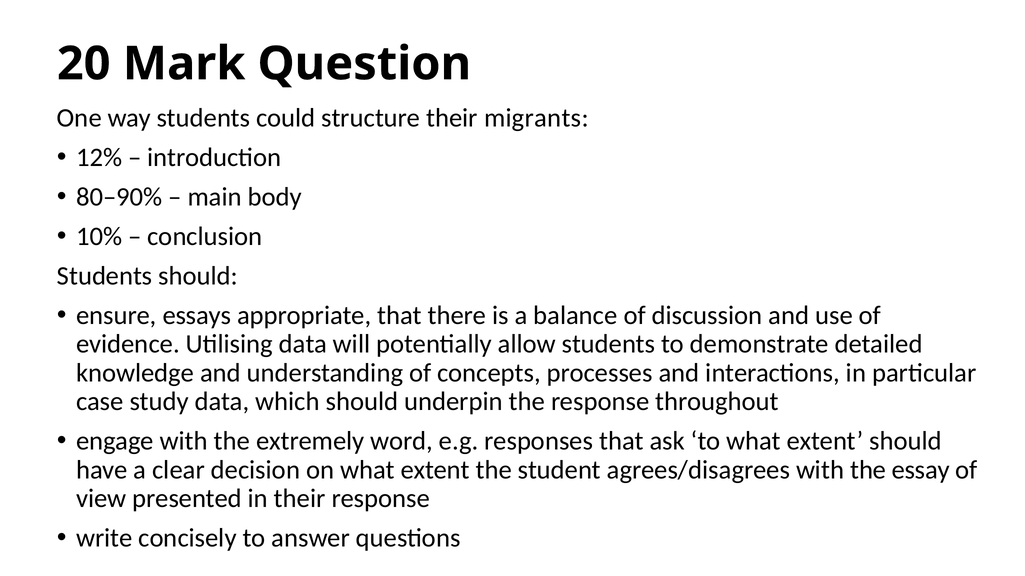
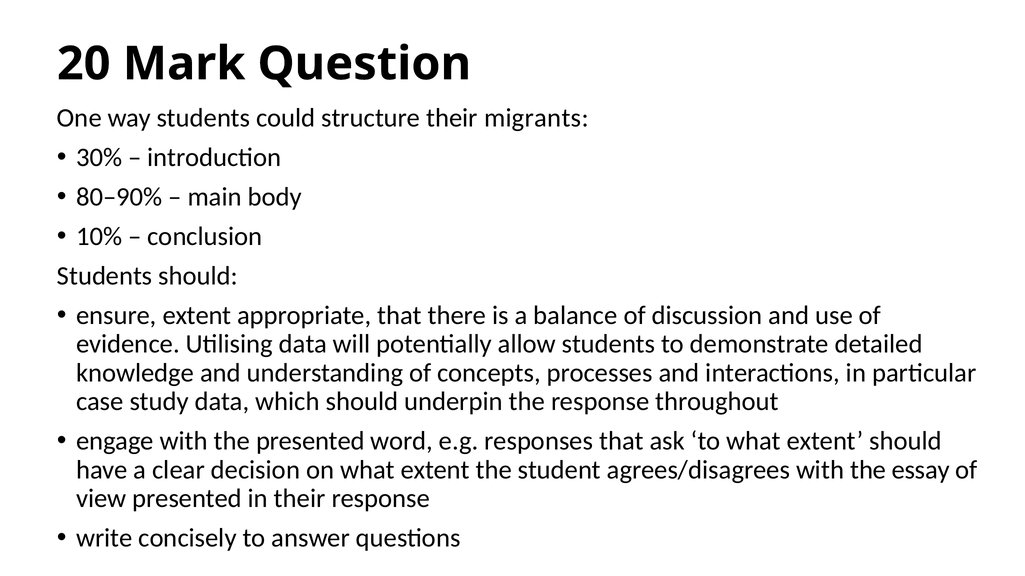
12%: 12% -> 30%
ensure essays: essays -> extent
the extremely: extremely -> presented
